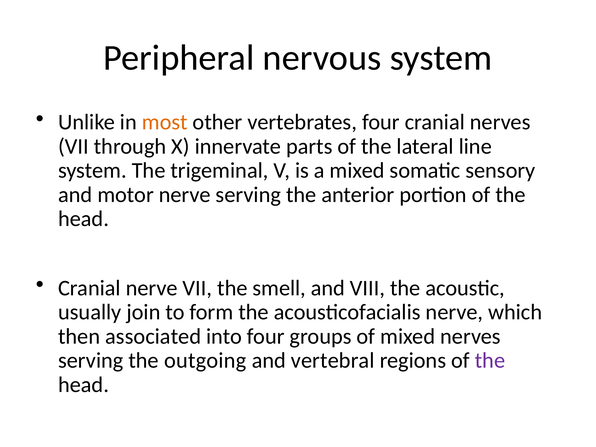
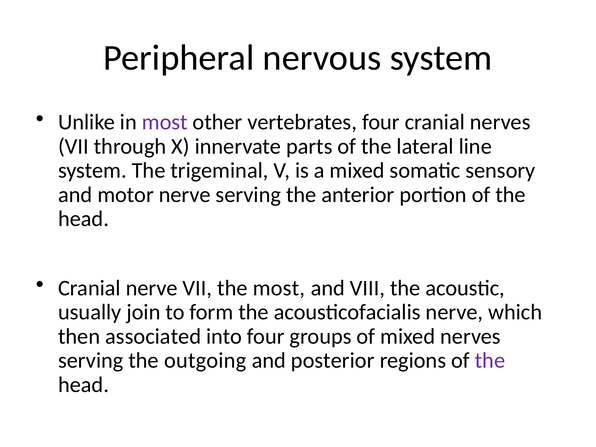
most at (165, 122) colour: orange -> purple
the smell: smell -> most
vertebral: vertebral -> posterior
